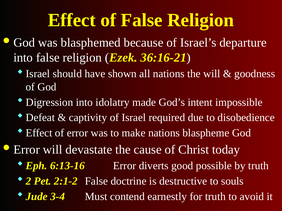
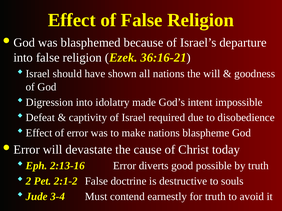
6:13-16: 6:13-16 -> 2:13-16
